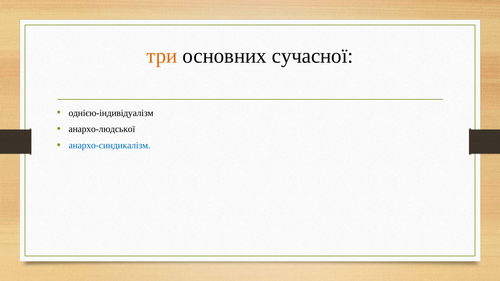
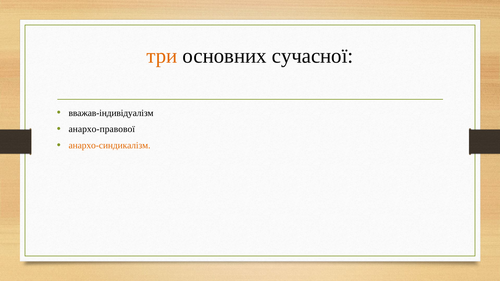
однією-індивідуалізм: однією-індивідуалізм -> вважав-індивідуалізм
анархо-людської: анархо-людської -> анархо-правової
анархо-синдикалізм colour: blue -> orange
